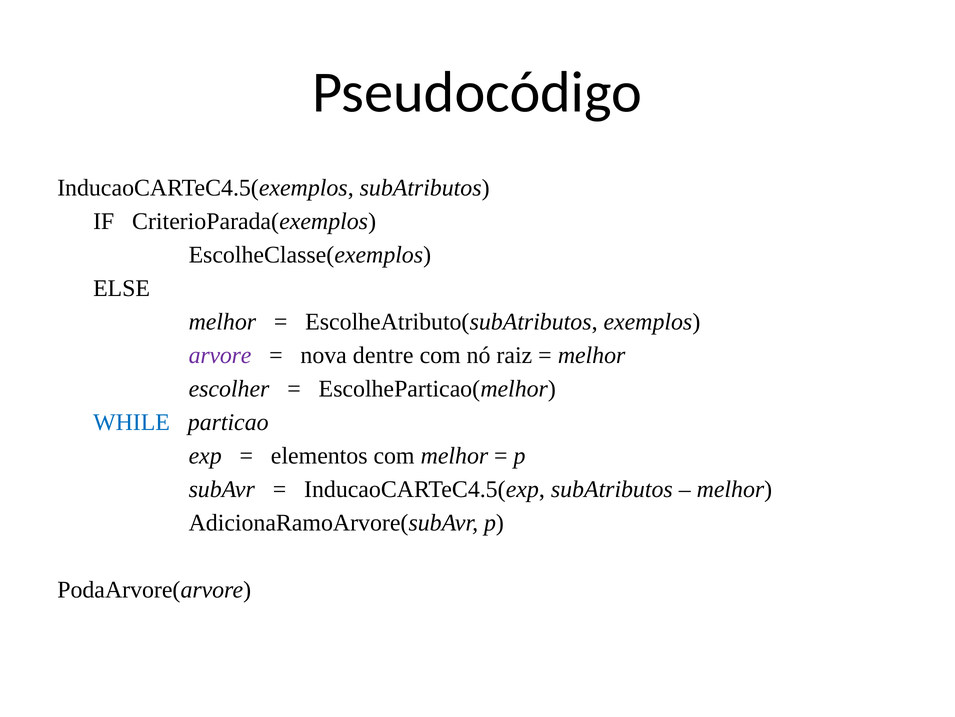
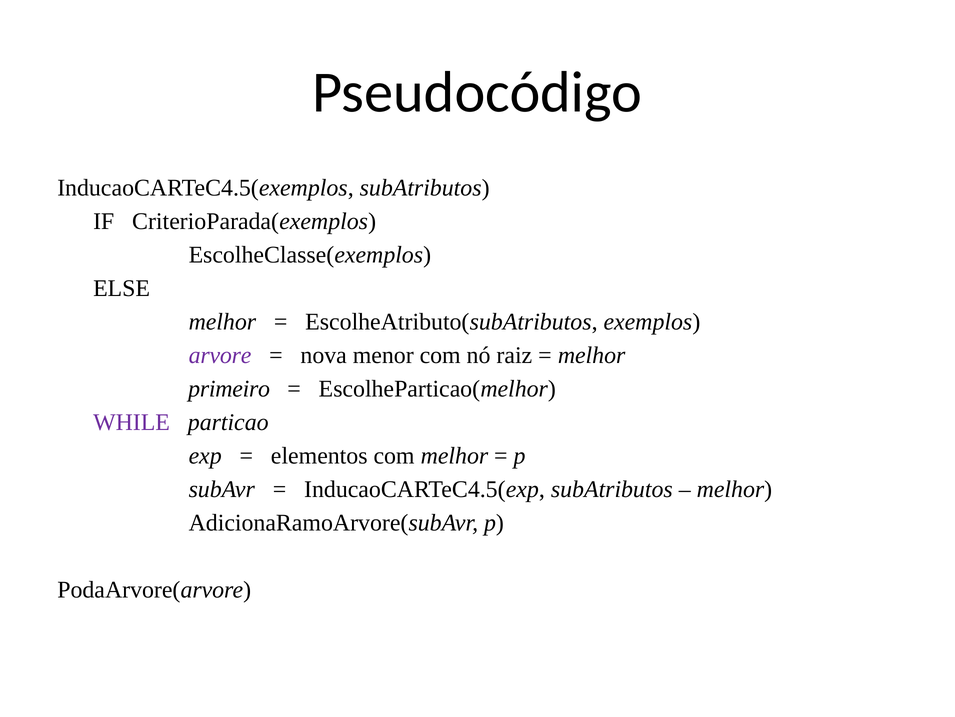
dentre: dentre -> menor
escolher: escolher -> primeiro
WHILE colour: blue -> purple
